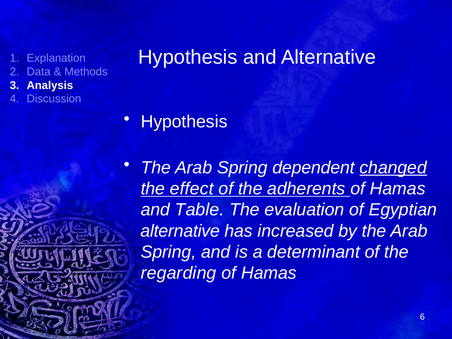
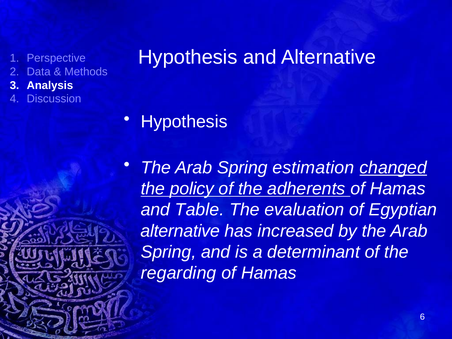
Explanation: Explanation -> Perspective
dependent: dependent -> estimation
effect: effect -> policy
